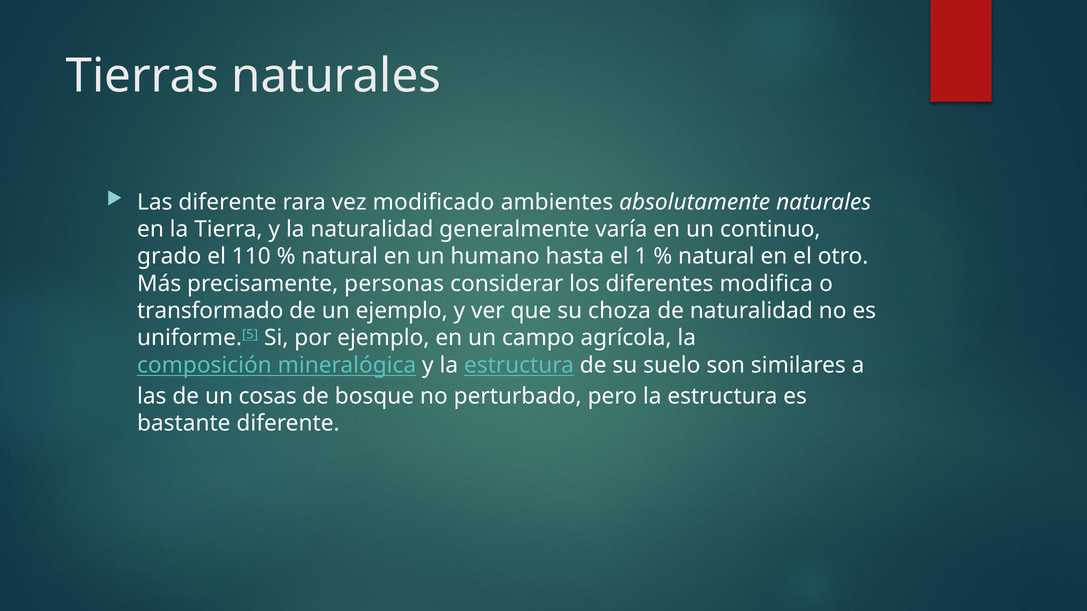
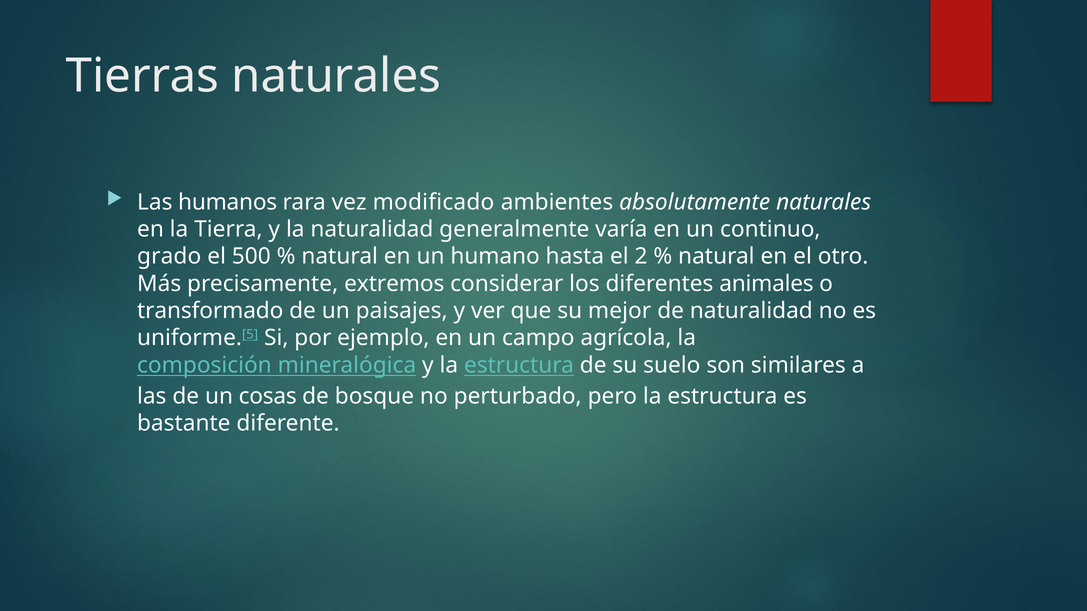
Las diferente: diferente -> humanos
110: 110 -> 500
1: 1 -> 2
personas: personas -> extremos
modifica: modifica -> animales
un ejemplo: ejemplo -> paisajes
choza: choza -> mejor
